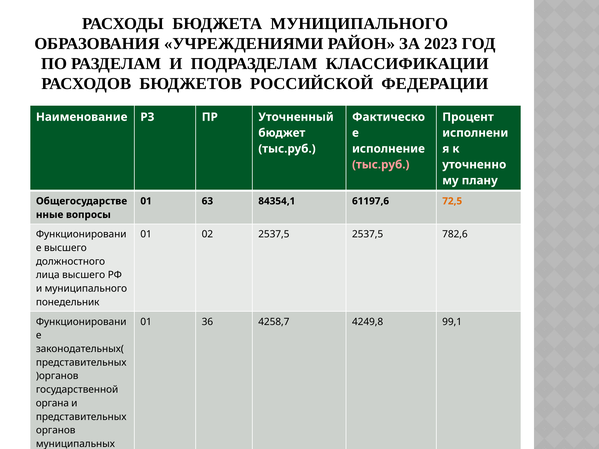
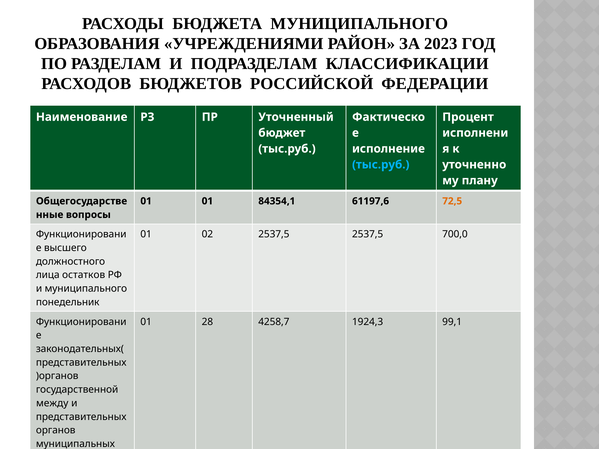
тыс.руб at (381, 165) colour: pink -> light blue
01 63: 63 -> 01
782,6: 782,6 -> 700,0
лица высшего: высшего -> остатков
36: 36 -> 28
4249,8: 4249,8 -> 1924,3
органа: органа -> между
